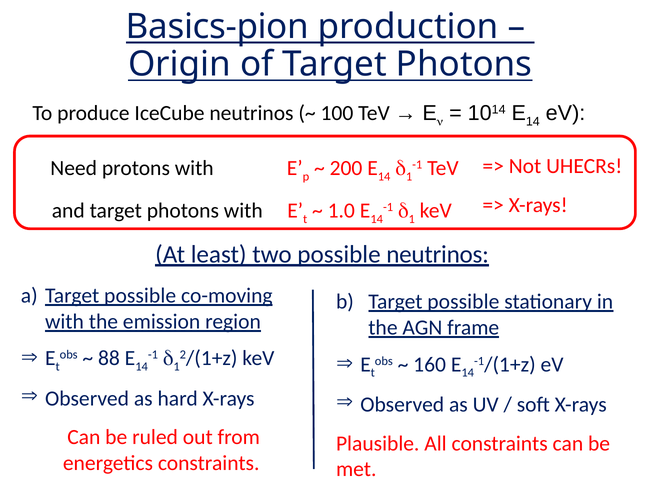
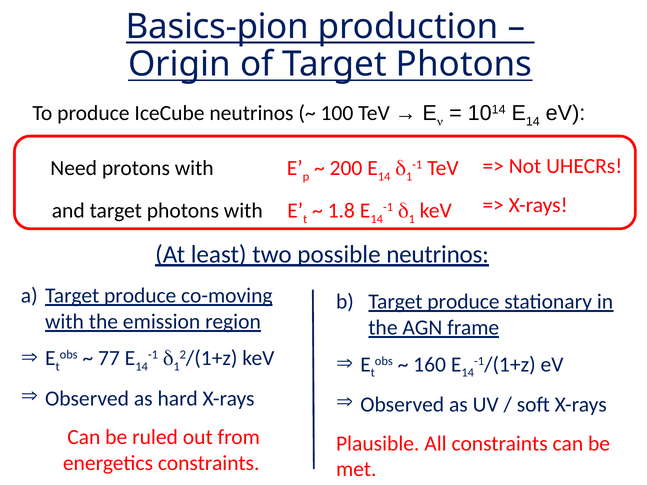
1.0: 1.0 -> 1.8
possible at (140, 296): possible -> produce
possible at (463, 302): possible -> produce
88: 88 -> 77
